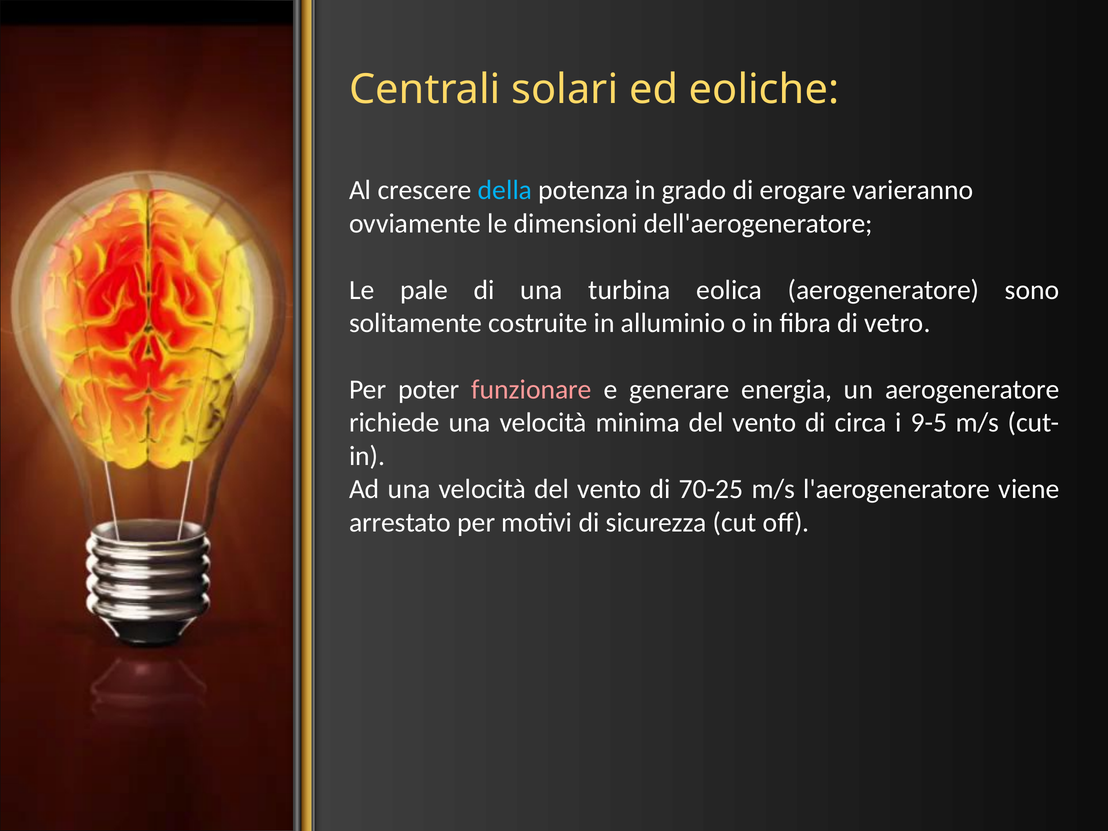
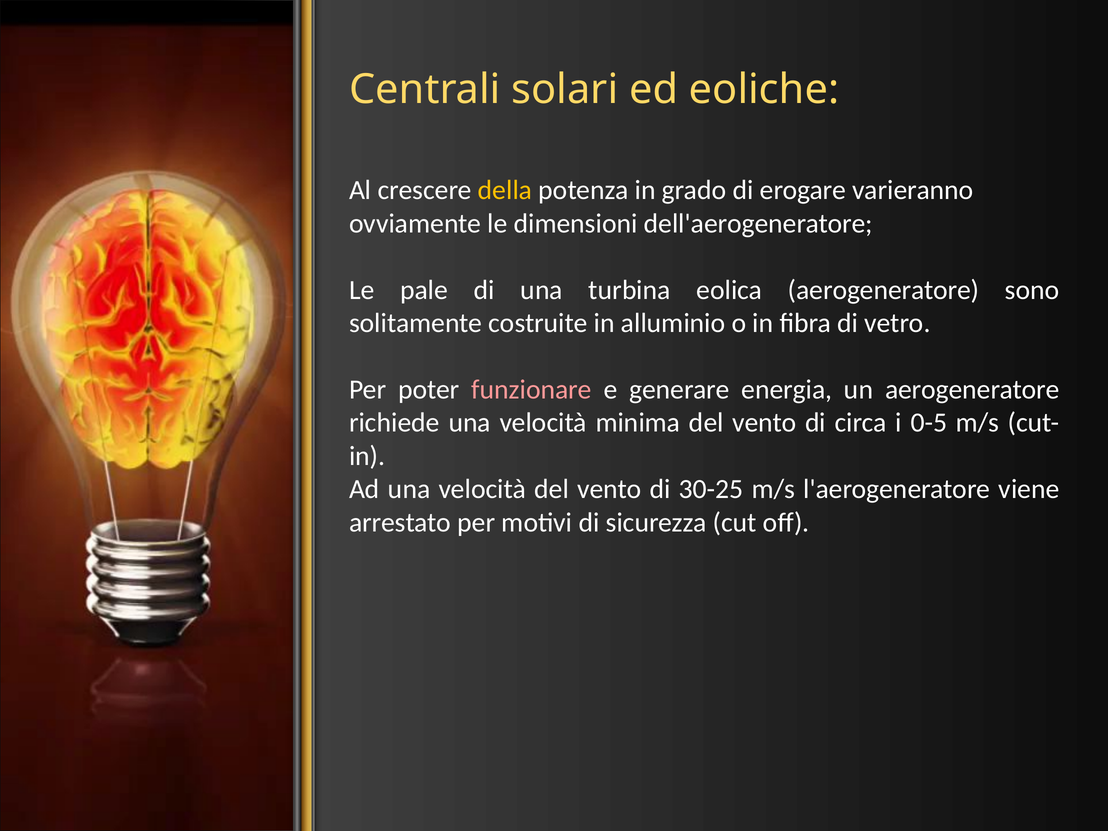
della colour: light blue -> yellow
9-5: 9-5 -> 0-5
70-25: 70-25 -> 30-25
